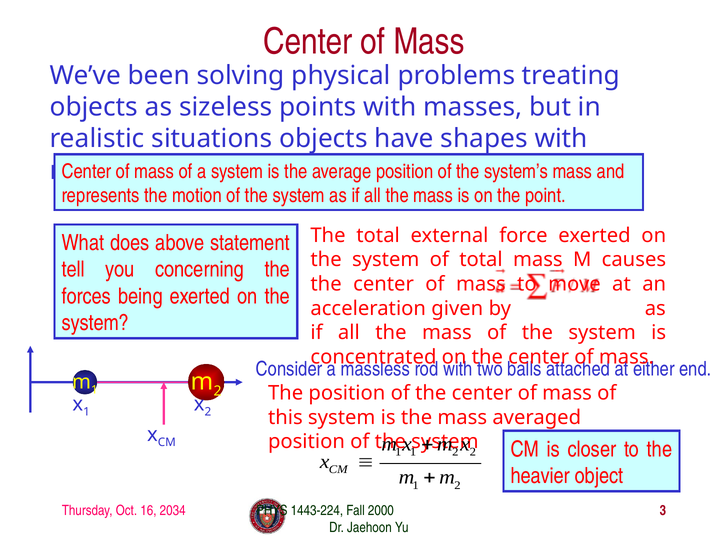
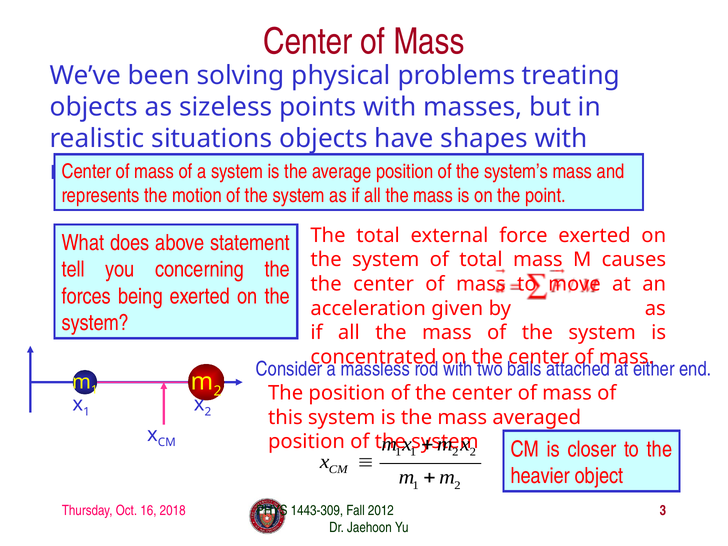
2034: 2034 -> 2018
1443-224: 1443-224 -> 1443-309
2000: 2000 -> 2012
